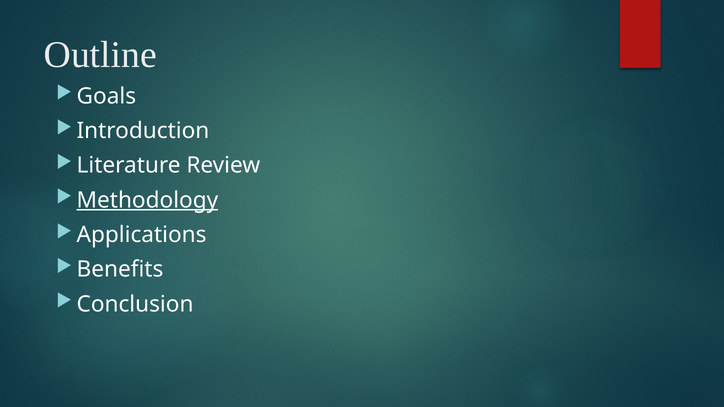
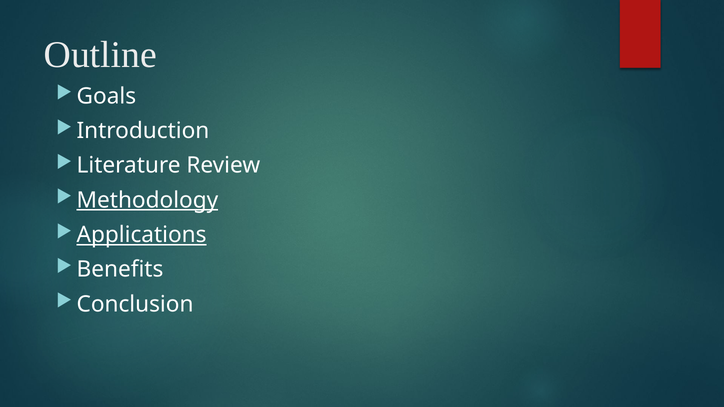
Applications underline: none -> present
